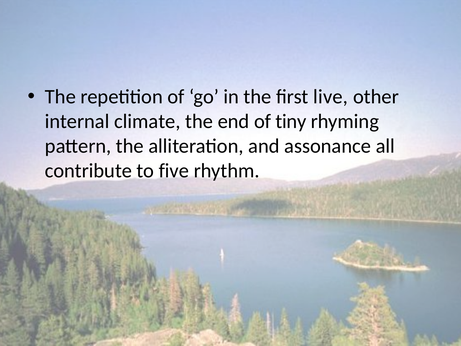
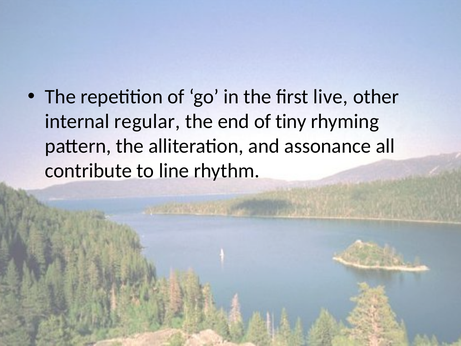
climate: climate -> regular
five: five -> line
